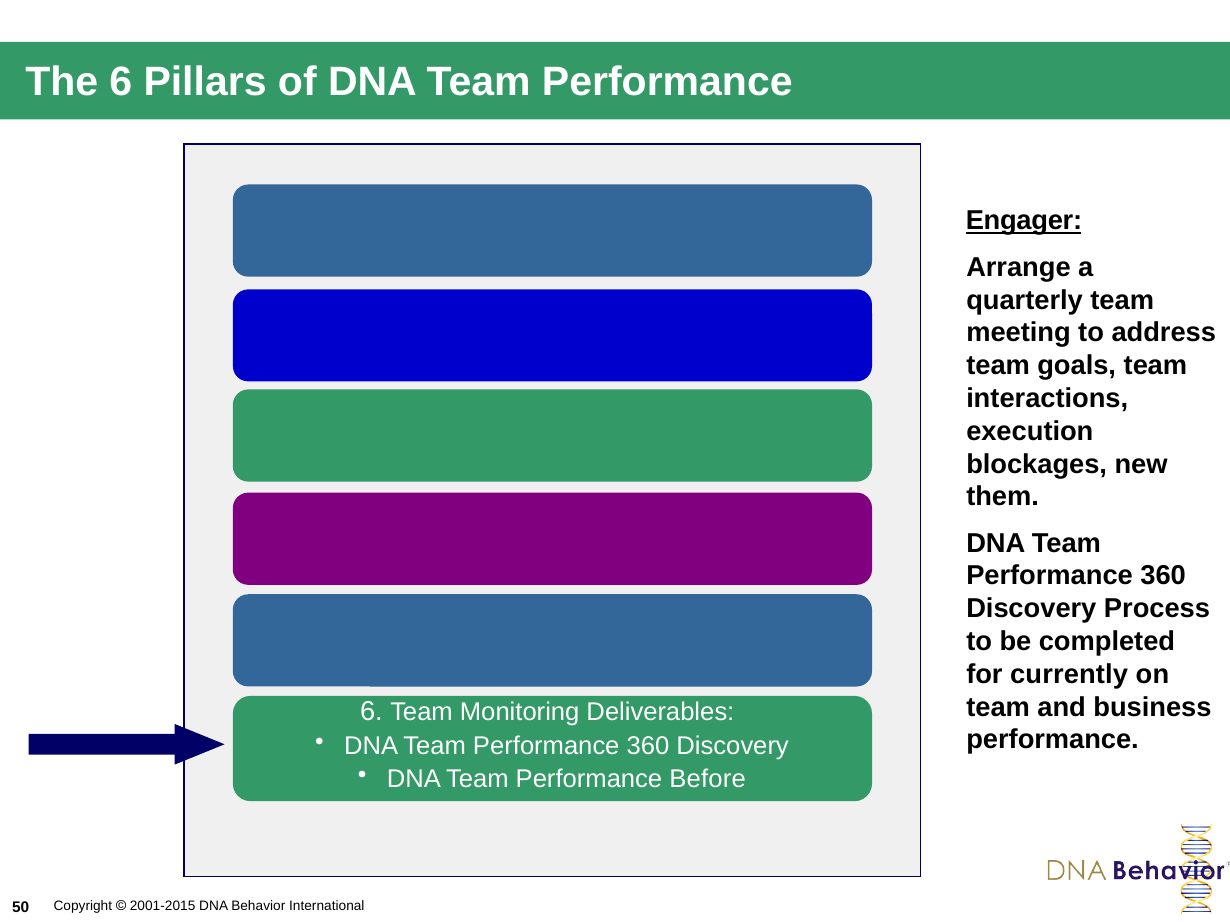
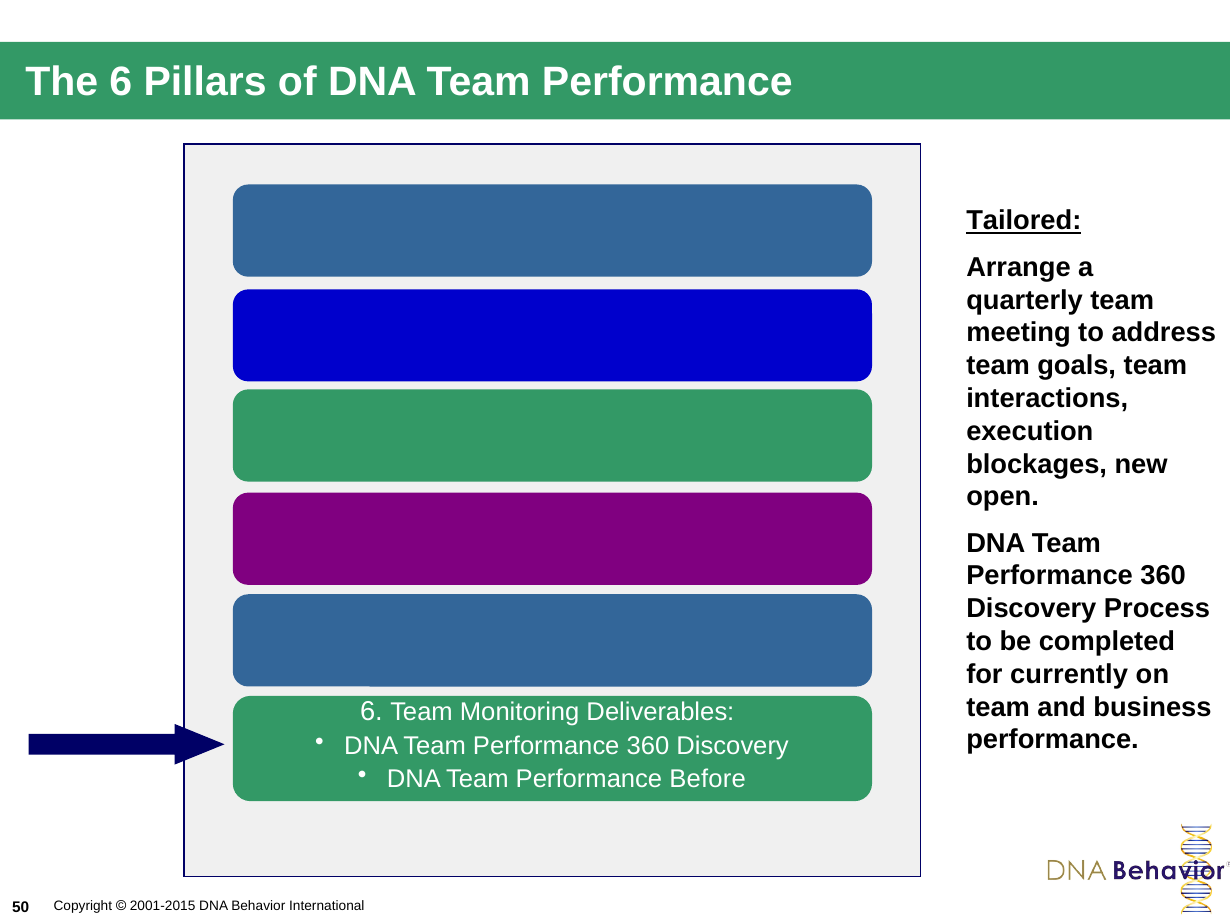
Engager: Engager -> Tailored
them: them -> open
